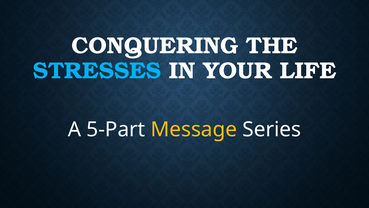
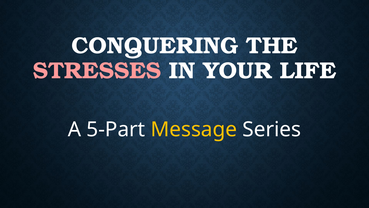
STRESSES colour: light blue -> pink
